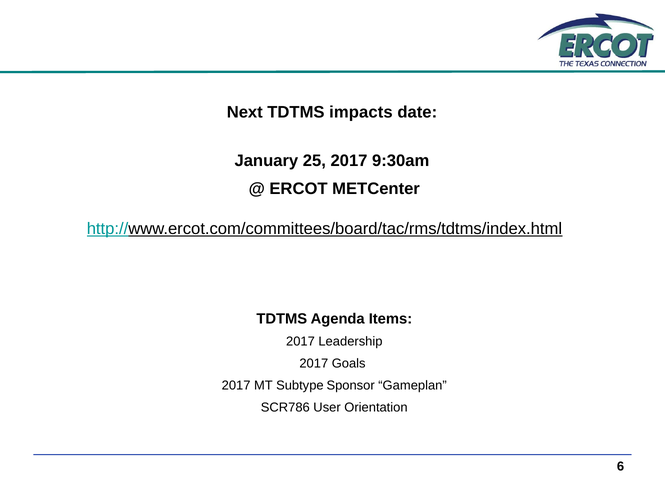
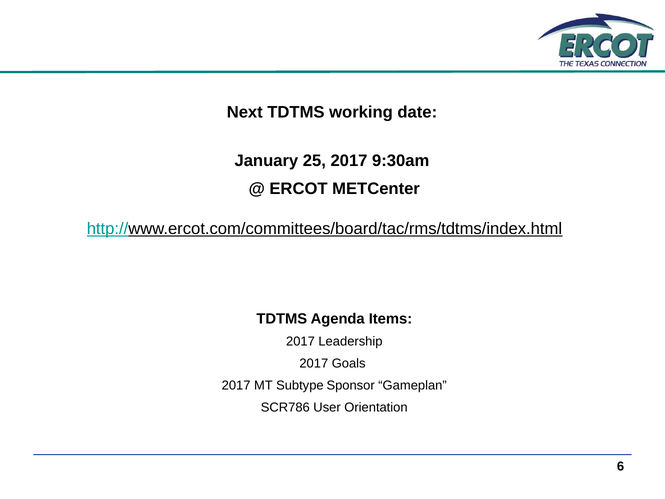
impacts: impacts -> working
